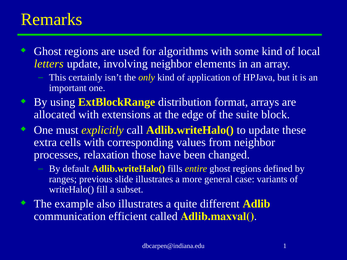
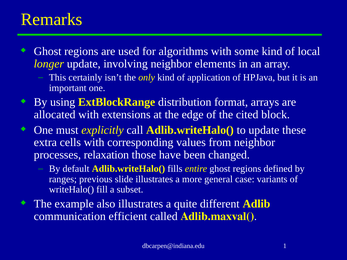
letters: letters -> longer
suite: suite -> cited
